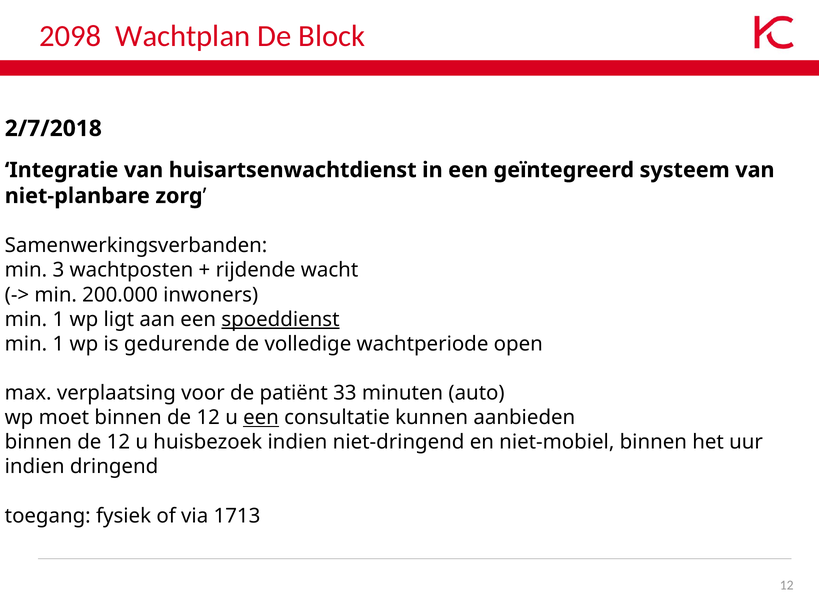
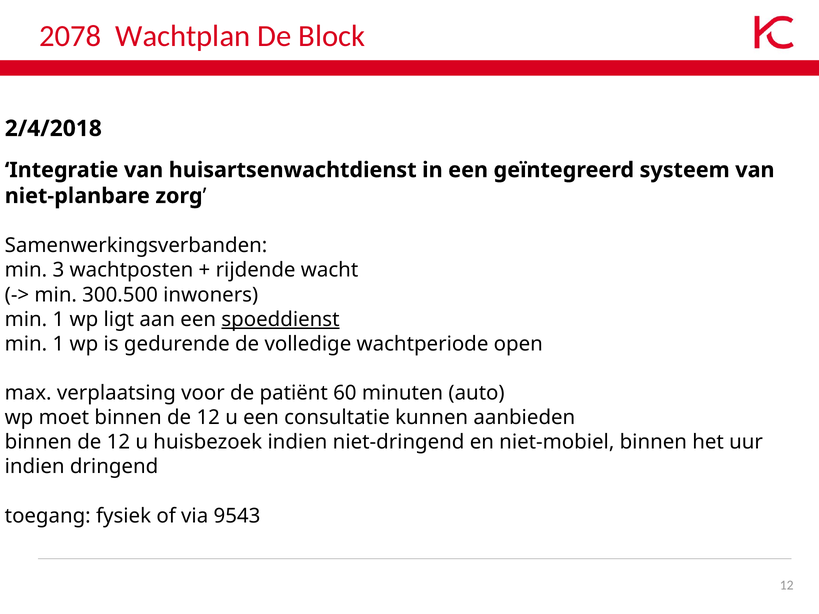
2098: 2098 -> 2078
2/7/2018: 2/7/2018 -> 2/4/2018
200.000: 200.000 -> 300.500
33: 33 -> 60
een at (261, 418) underline: present -> none
1713: 1713 -> 9543
